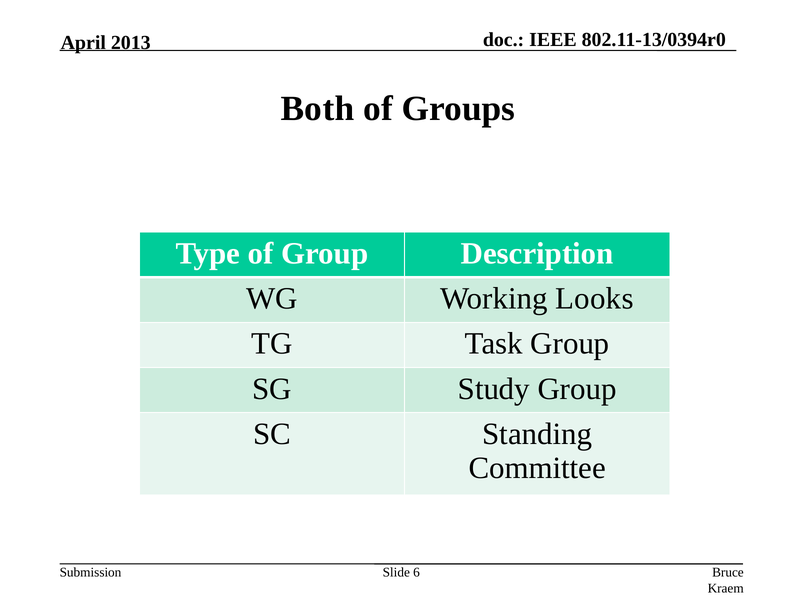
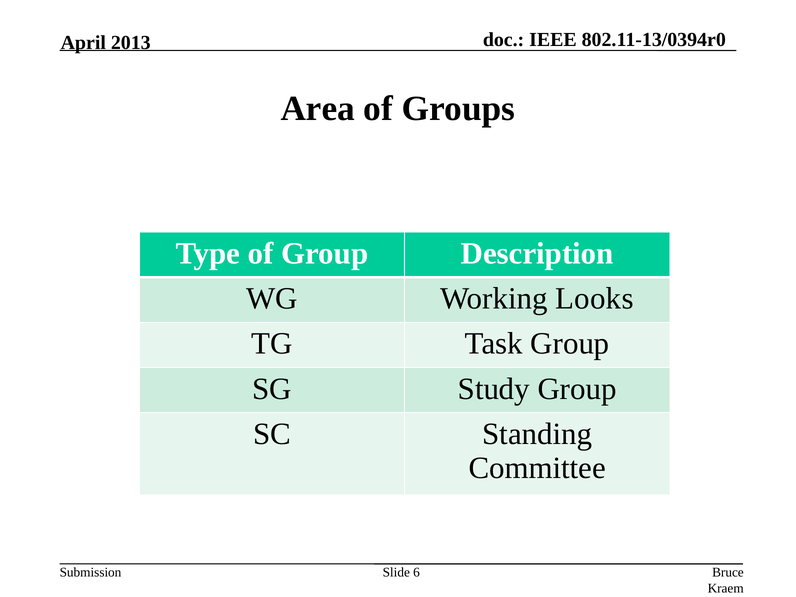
Both: Both -> Area
